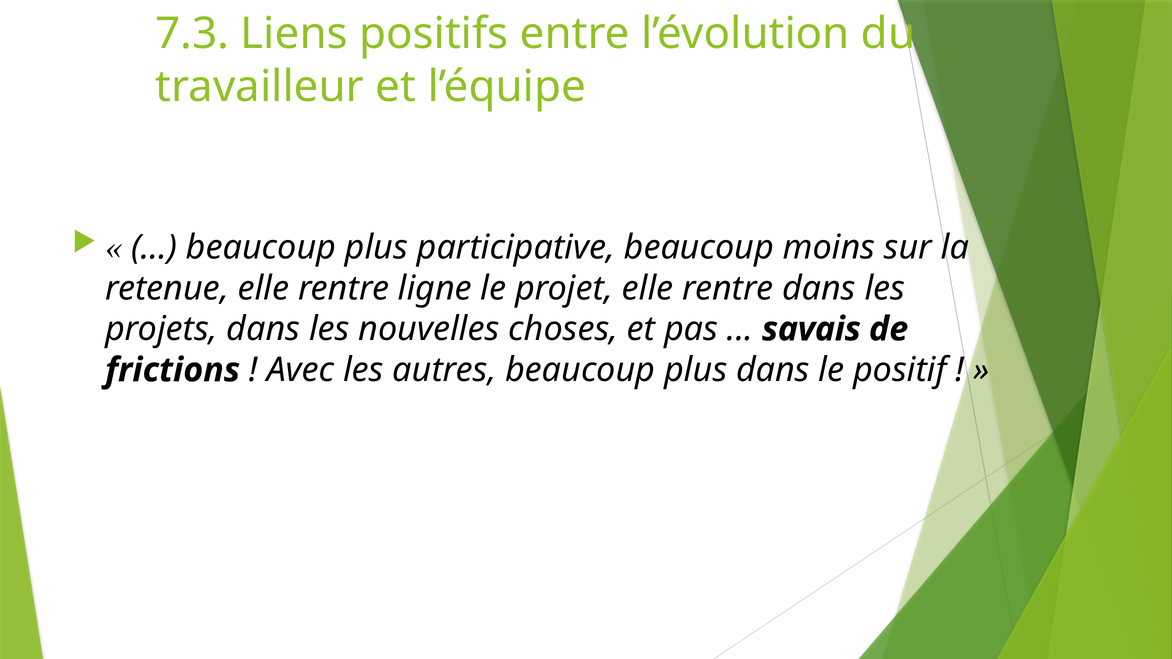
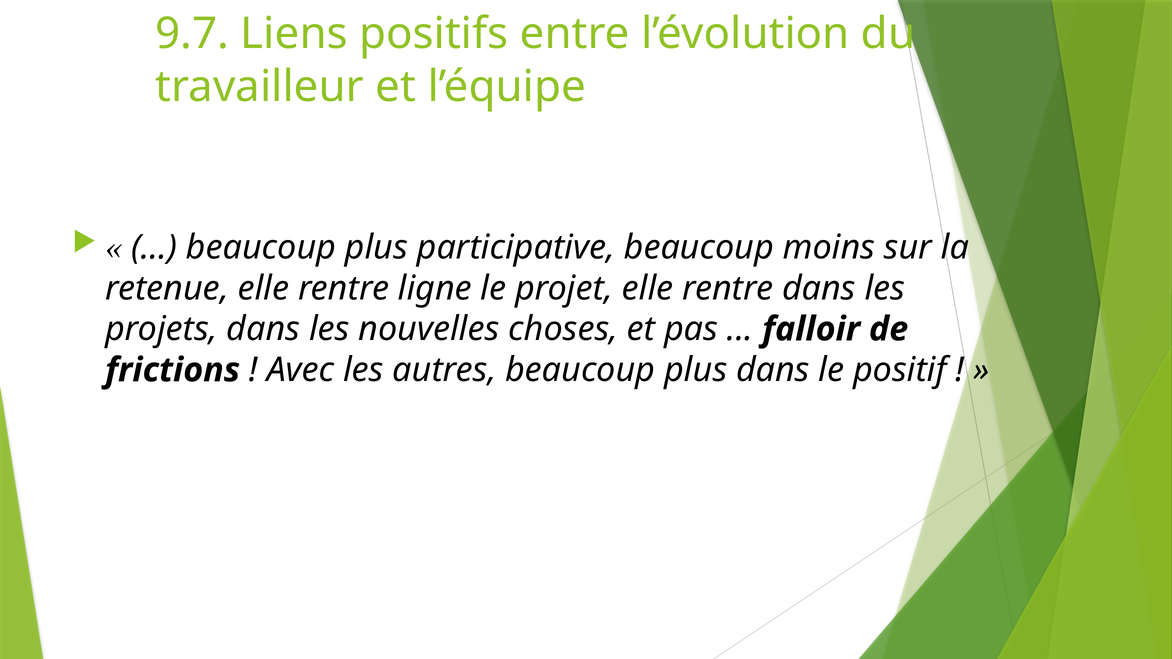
7.3: 7.3 -> 9.7
savais: savais -> falloir
